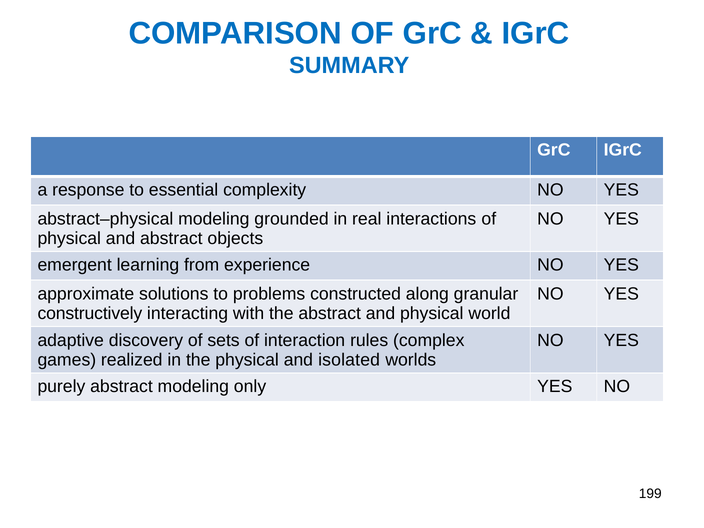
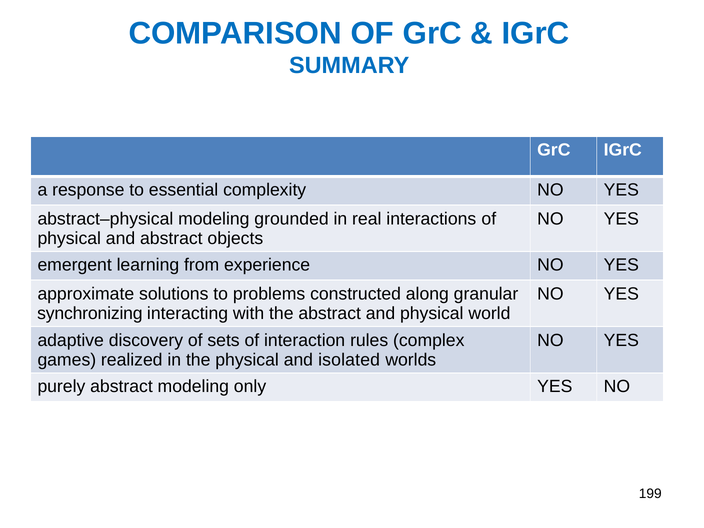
constructively: constructively -> synchronizing
